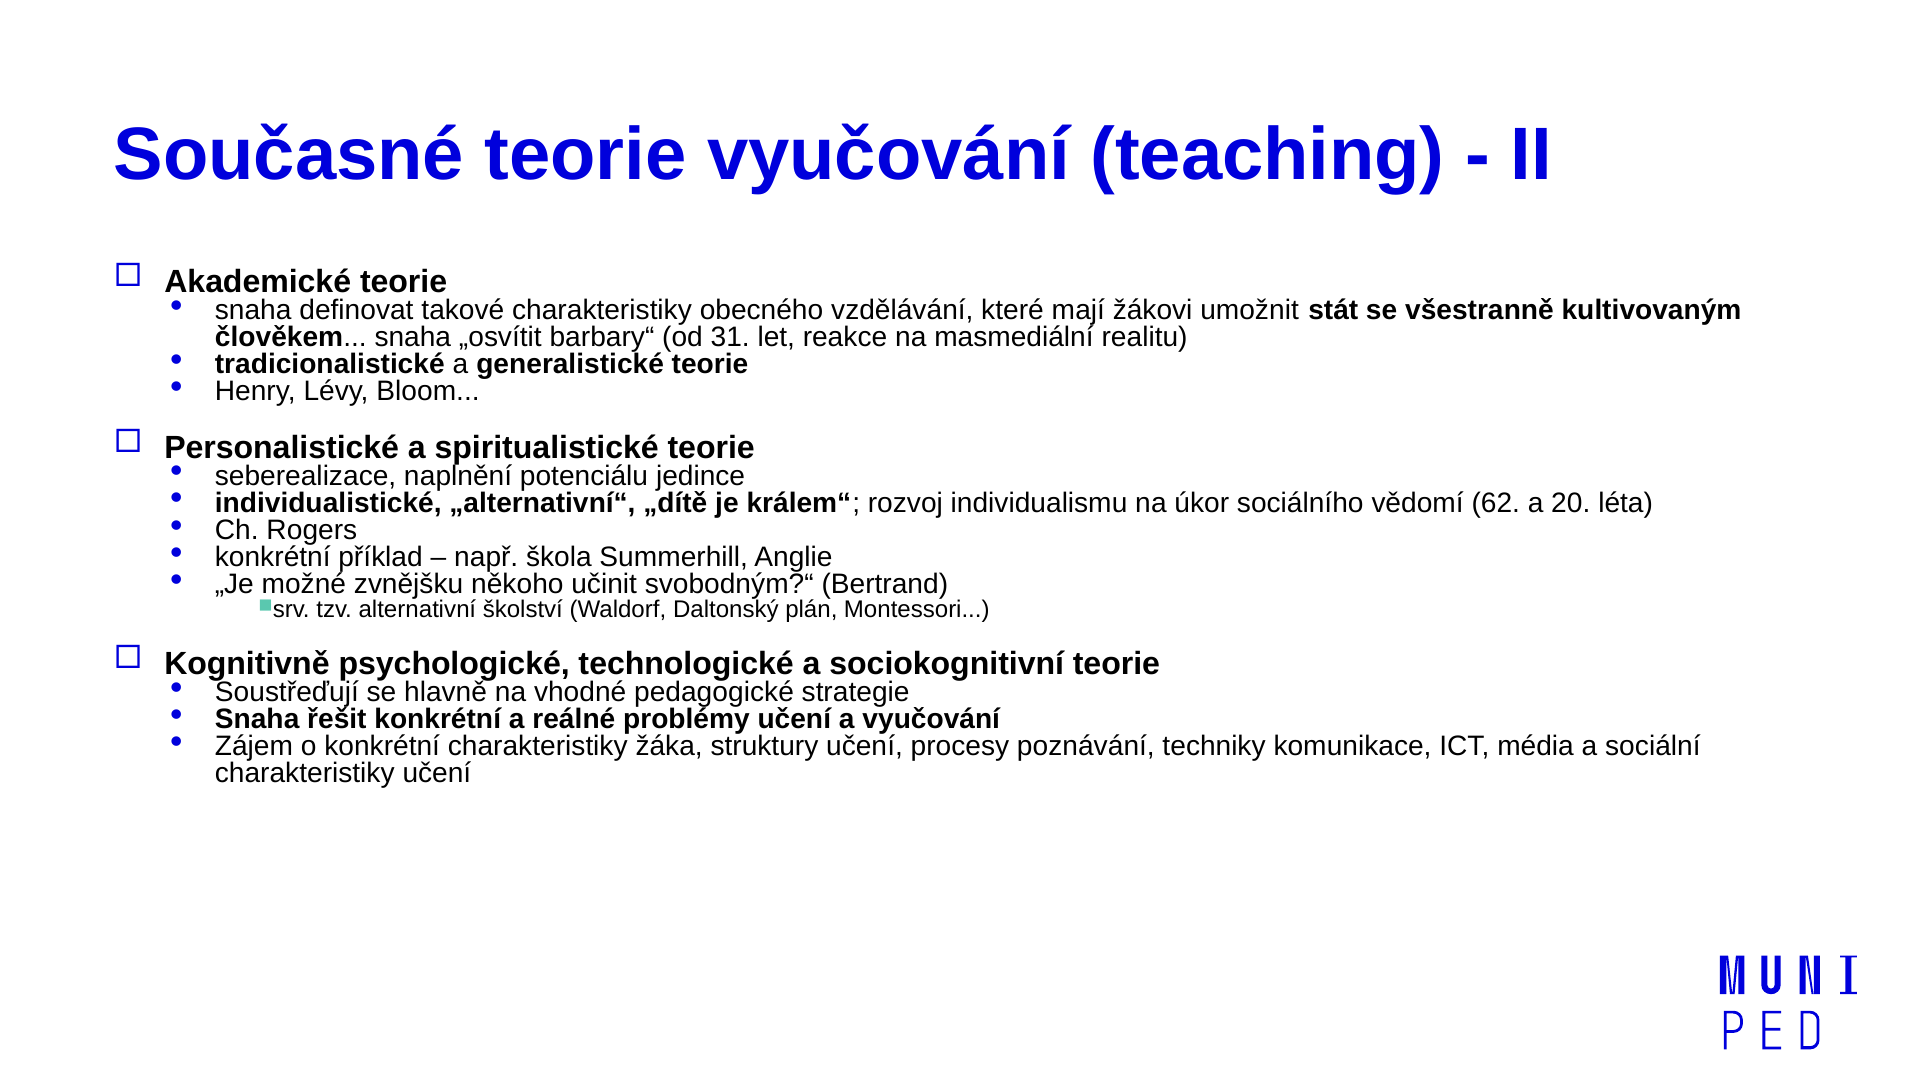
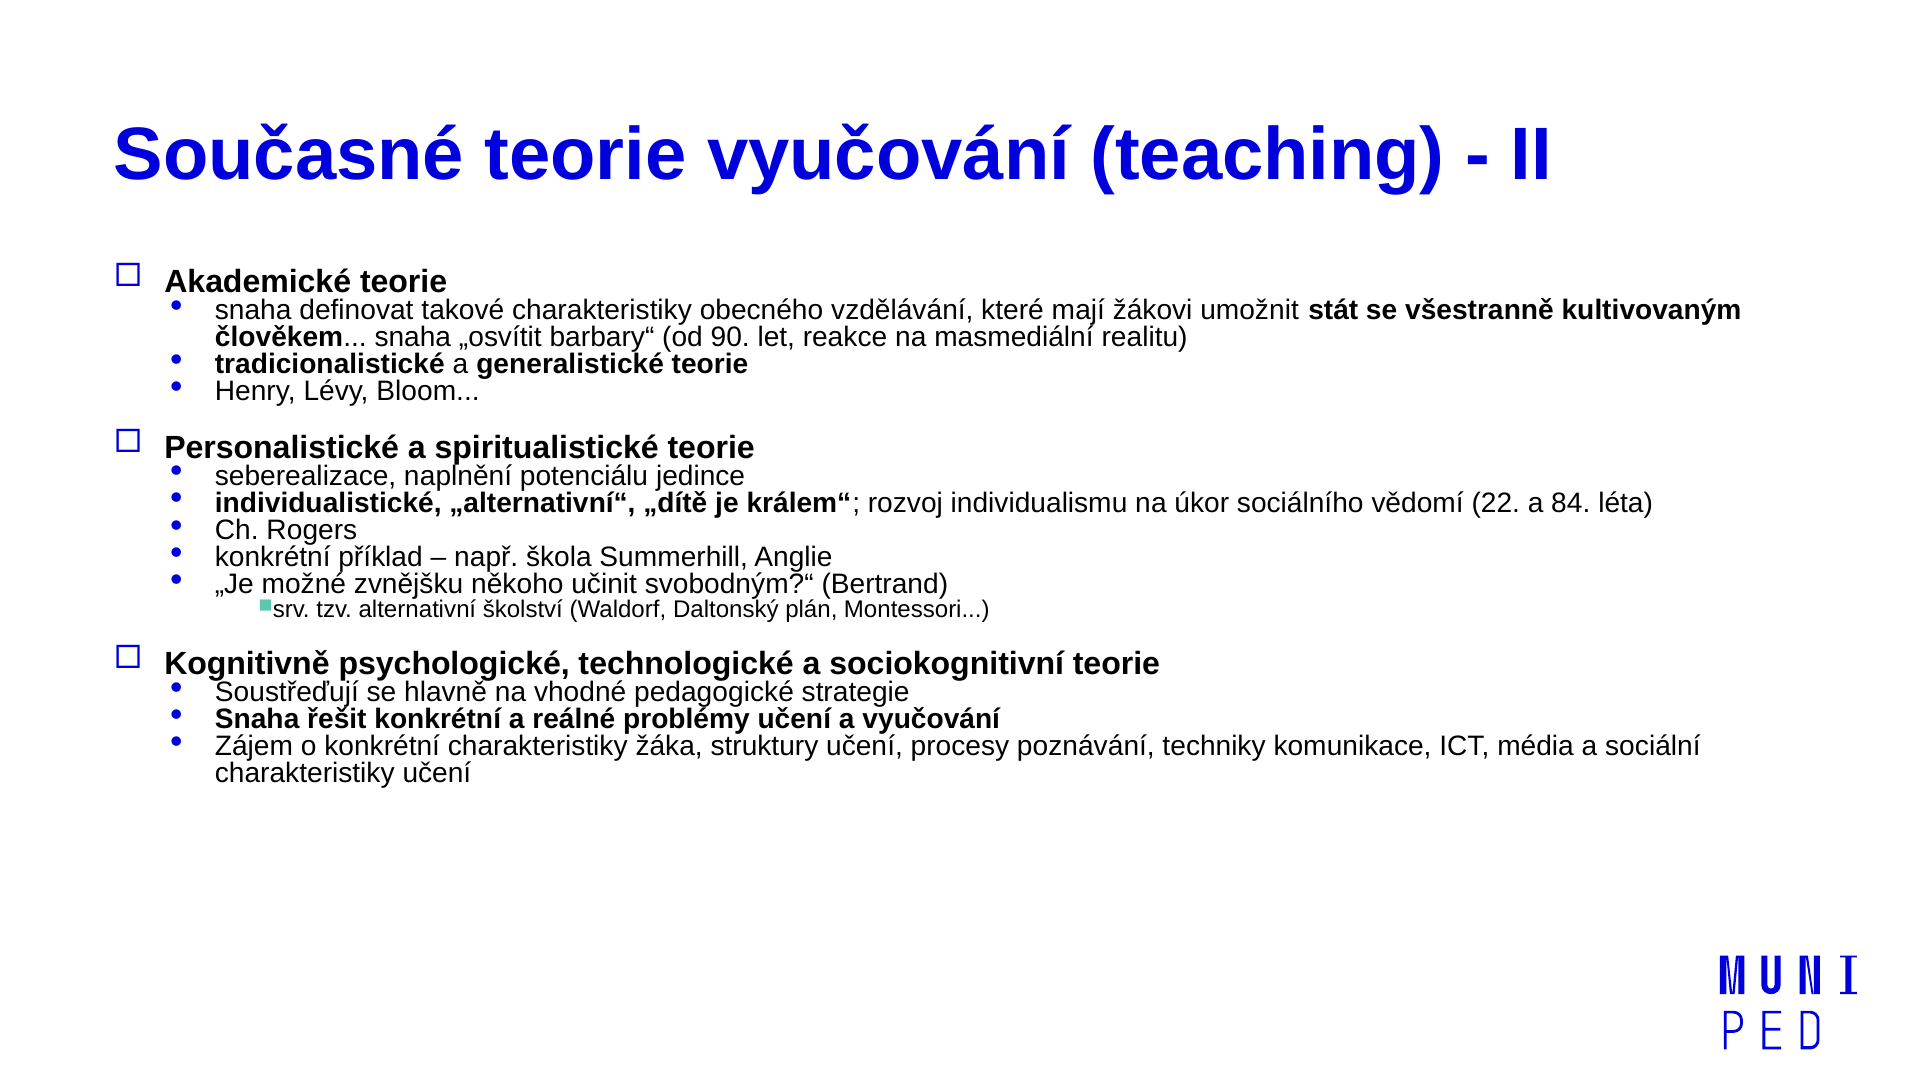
31: 31 -> 90
62: 62 -> 22
20: 20 -> 84
